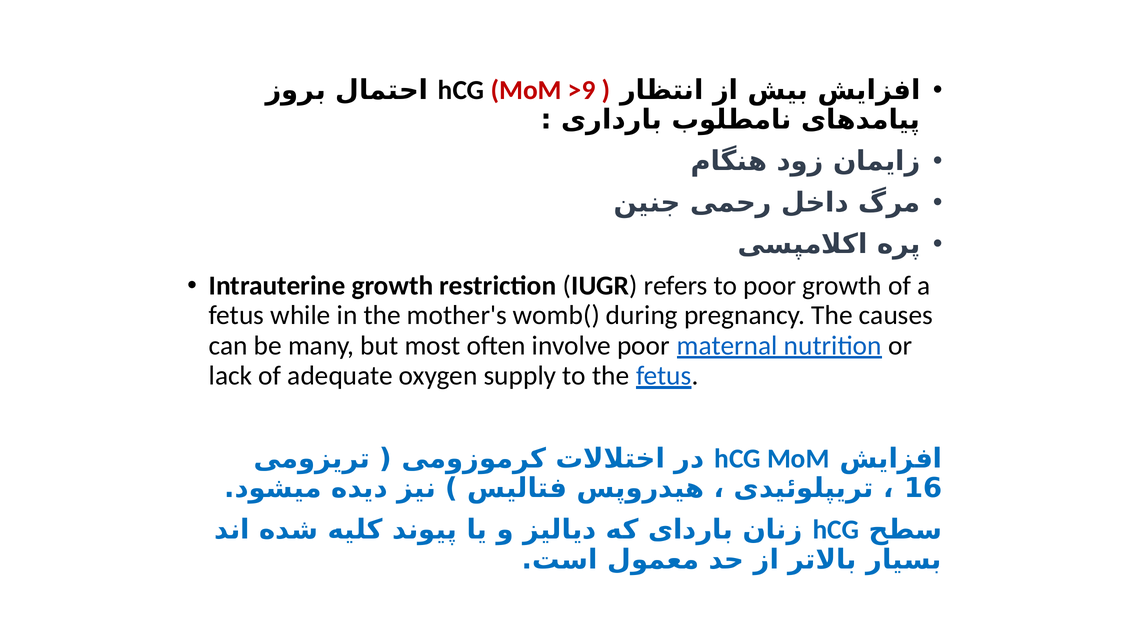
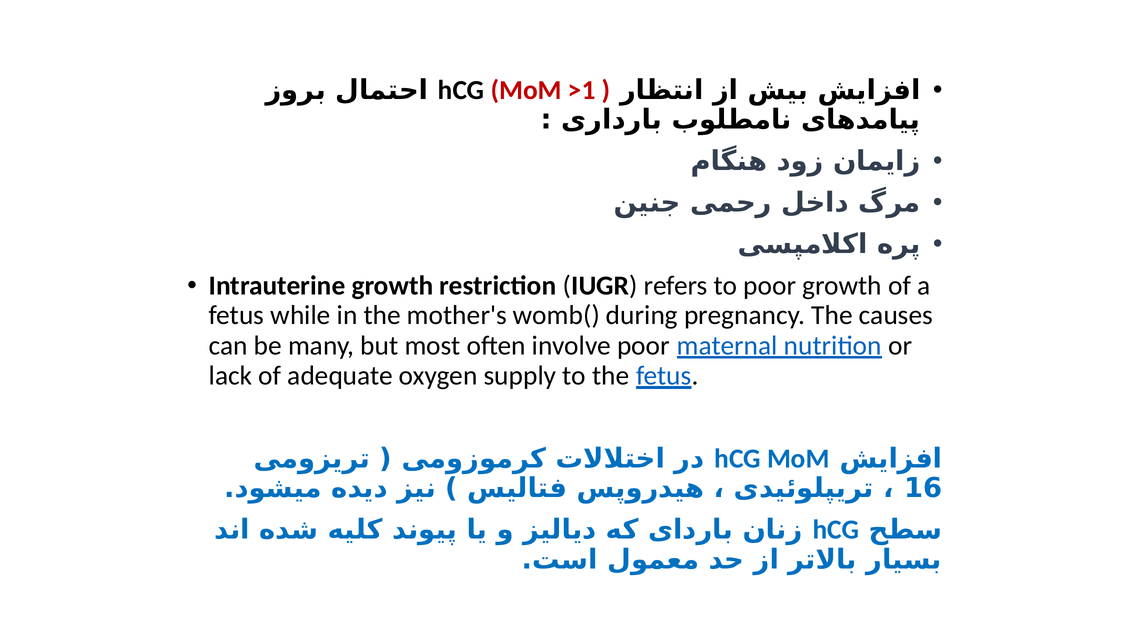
>9: >9 -> >1
